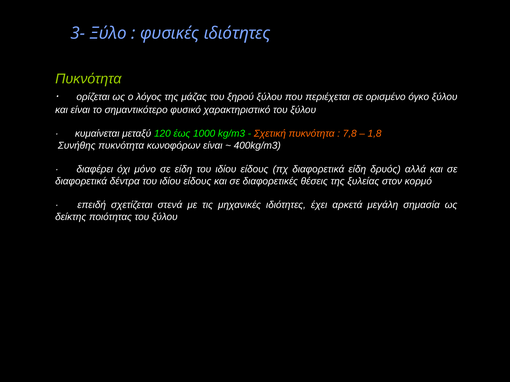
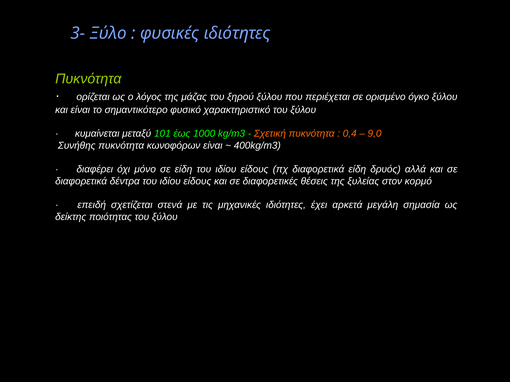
120: 120 -> 101
7,8: 7,8 -> 0,4
1,8: 1,8 -> 9,0
